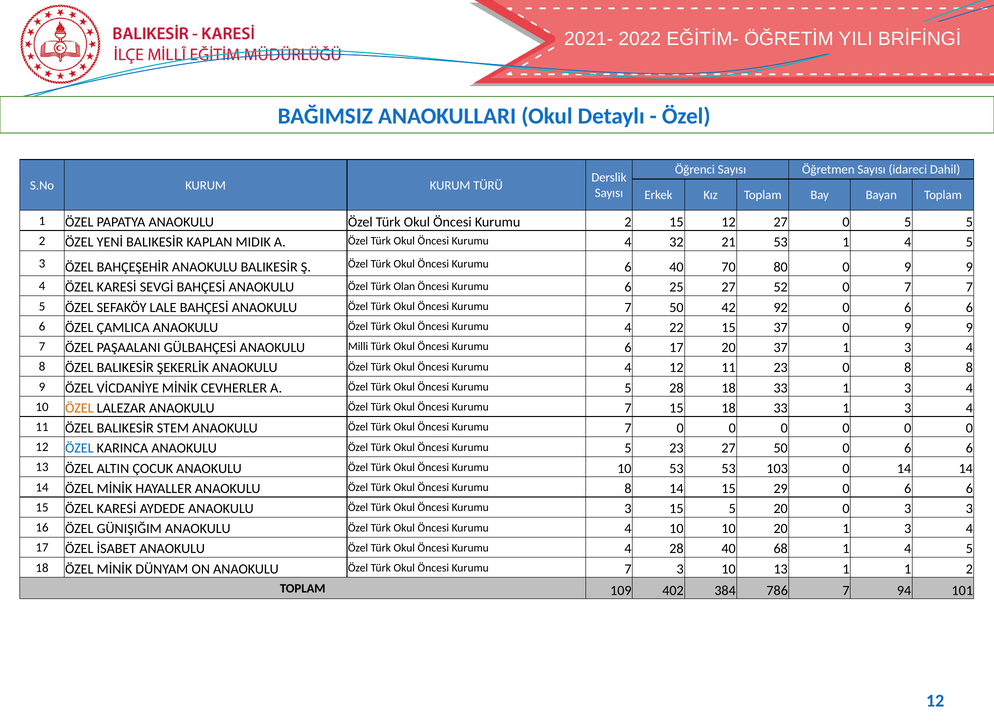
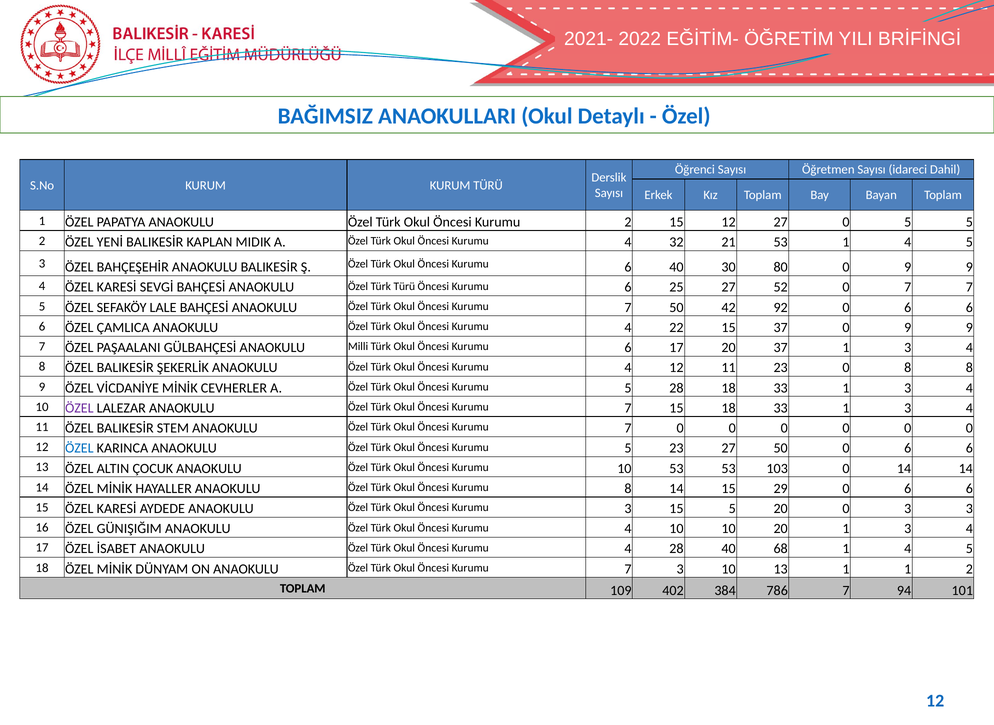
70: 70 -> 30
Türk Olan: Olan -> Türü
ÖZEL at (79, 408) colour: orange -> purple
